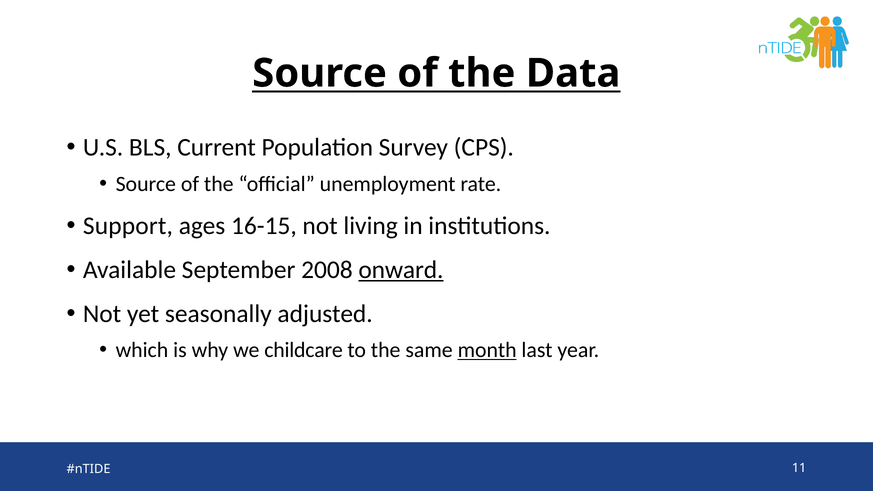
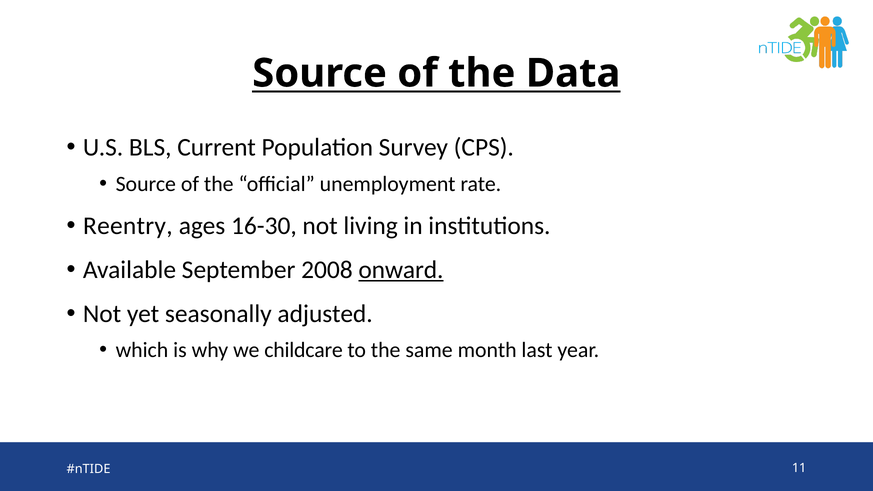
Support: Support -> Reentry
16-15: 16-15 -> 16-30
month underline: present -> none
